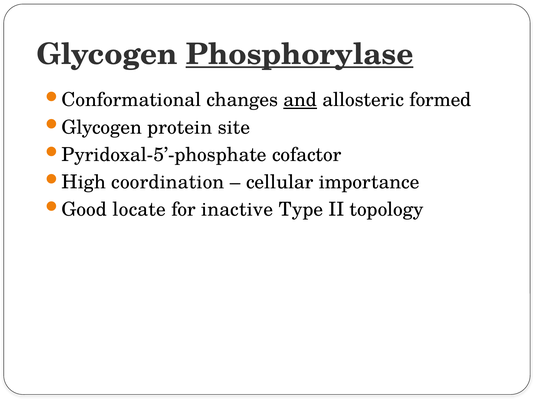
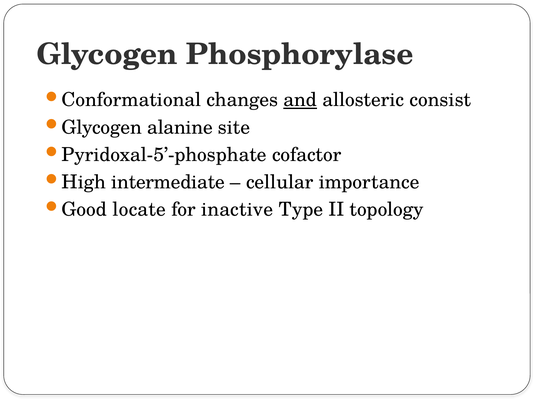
Phosphorylase underline: present -> none
formed: formed -> consist
protein: protein -> alanine
coordination: coordination -> intermediate
